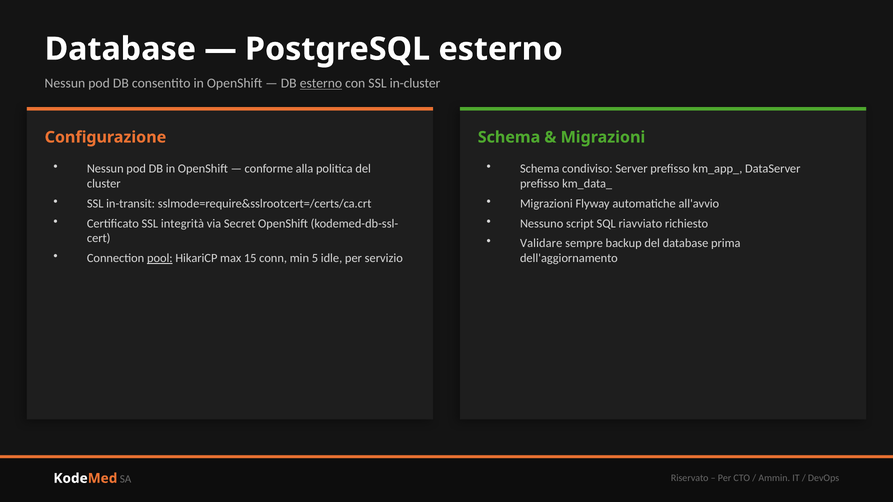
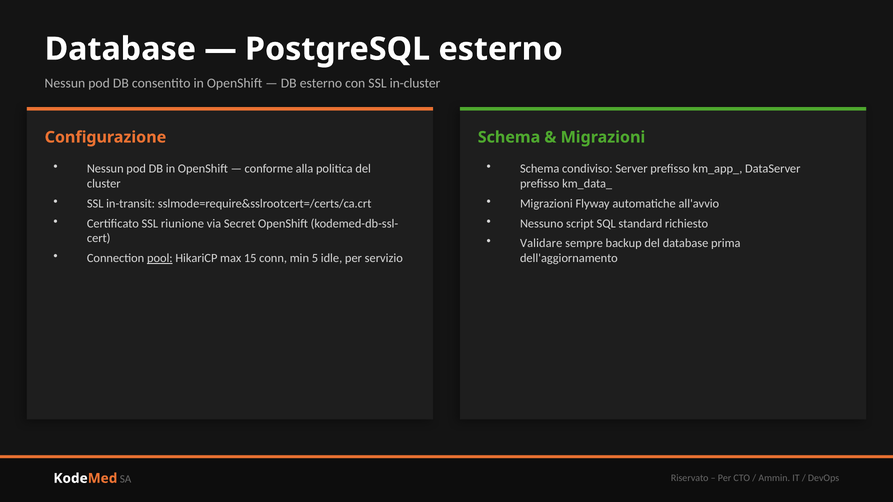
esterno at (321, 84) underline: present -> none
integrità: integrità -> riunione
riavviato: riavviato -> standard
